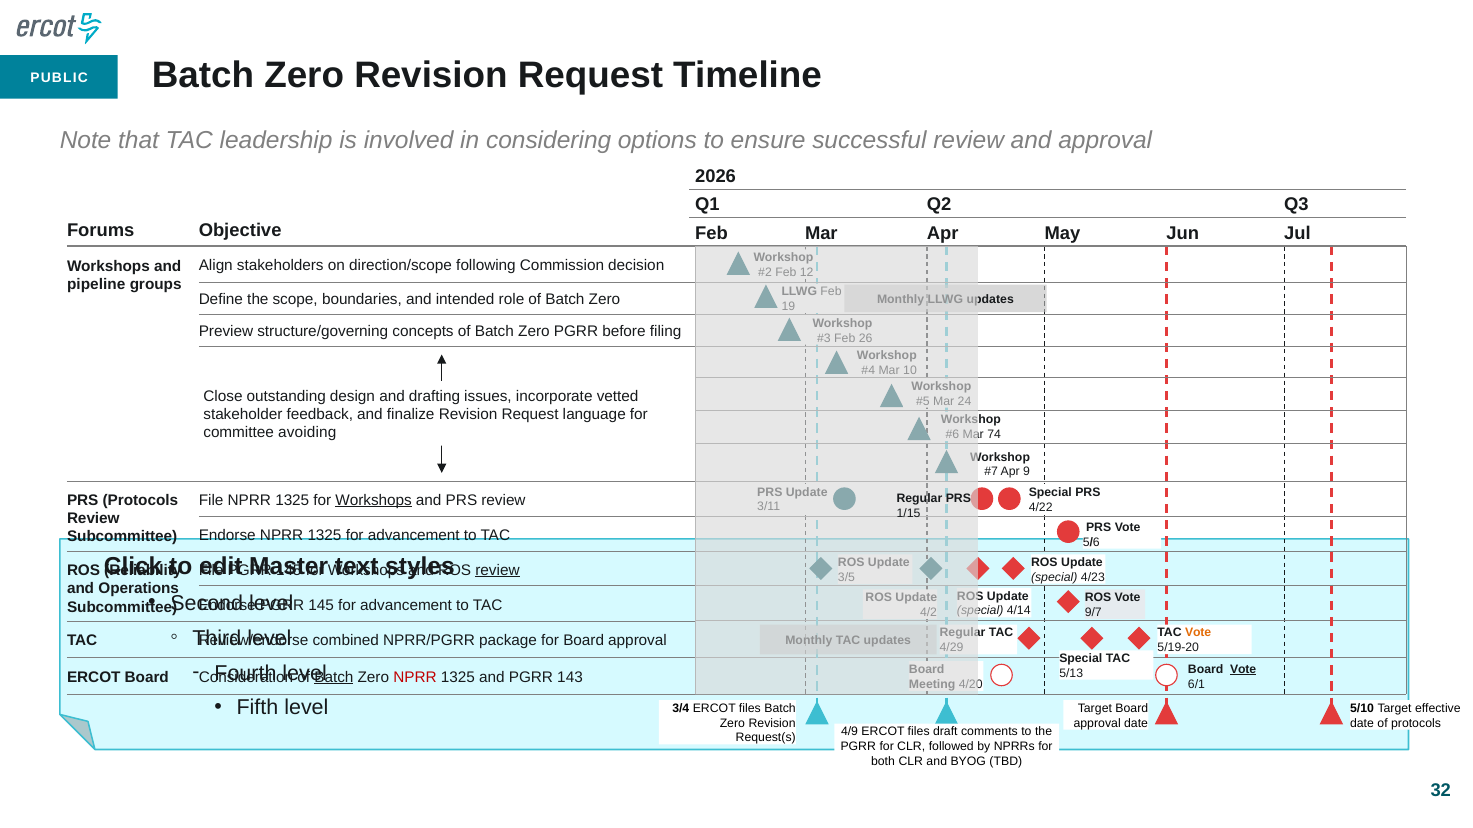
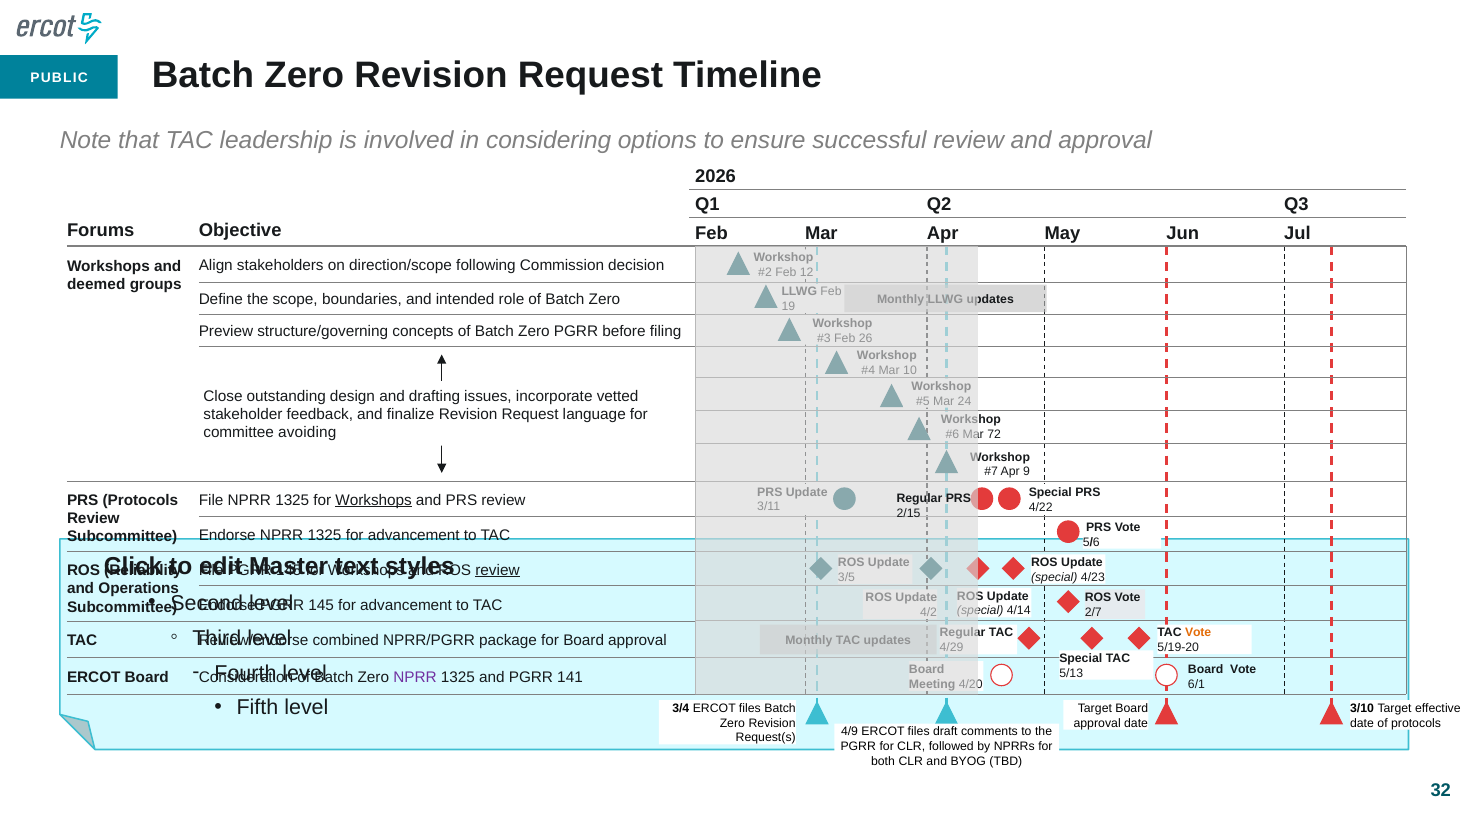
pipeline: pipeline -> deemed
74: 74 -> 72
1/15: 1/15 -> 2/15
9/7: 9/7 -> 2/7
Vote at (1243, 670) underline: present -> none
Batch at (334, 677) underline: present -> none
NPRR at (415, 677) colour: red -> purple
143: 143 -> 141
5/10: 5/10 -> 3/10
